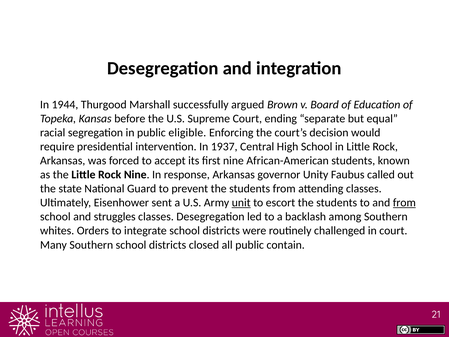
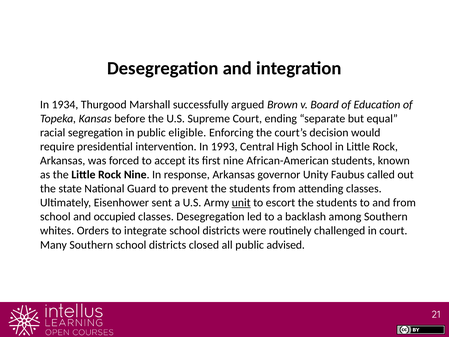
1944: 1944 -> 1934
1937: 1937 -> 1993
from at (404, 203) underline: present -> none
struggles: struggles -> occupied
contain: contain -> advised
